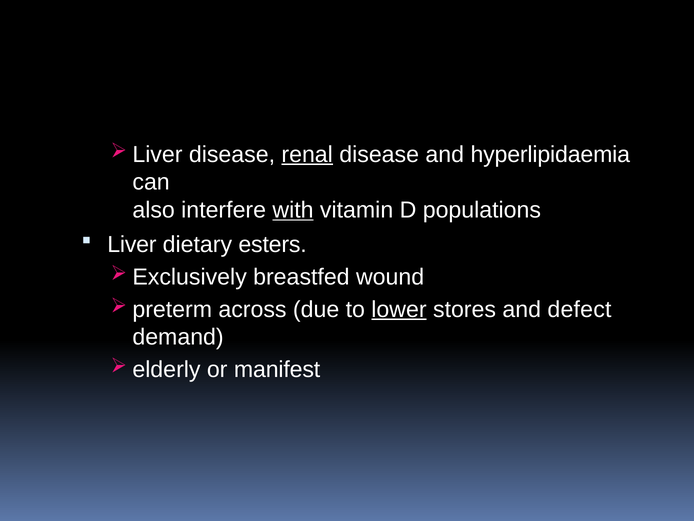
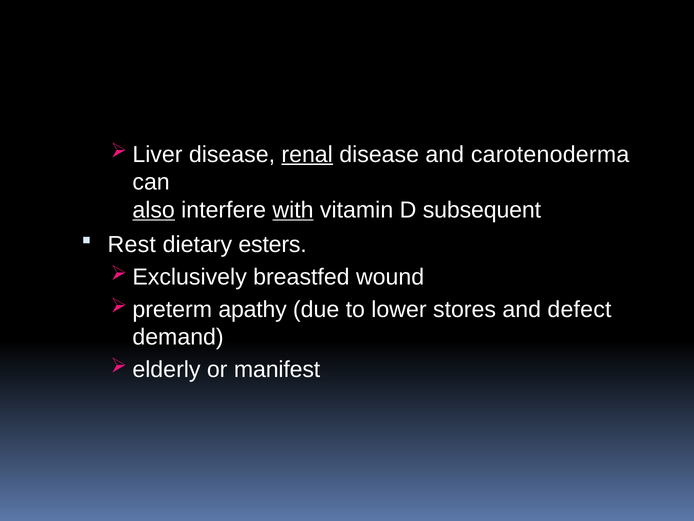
hyperlipidaemia: hyperlipidaemia -> carotenoderma
also underline: none -> present
populations: populations -> subsequent
Liver: Liver -> Rest
across: across -> apathy
lower underline: present -> none
